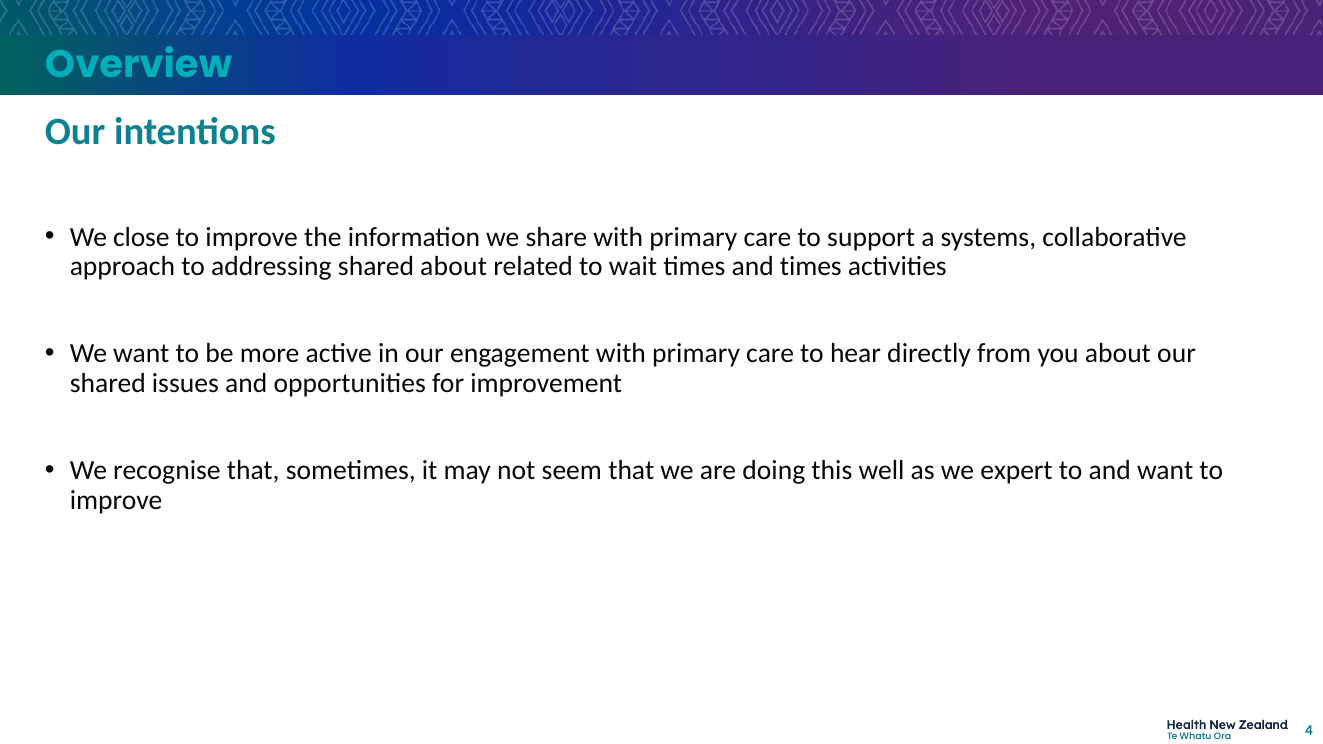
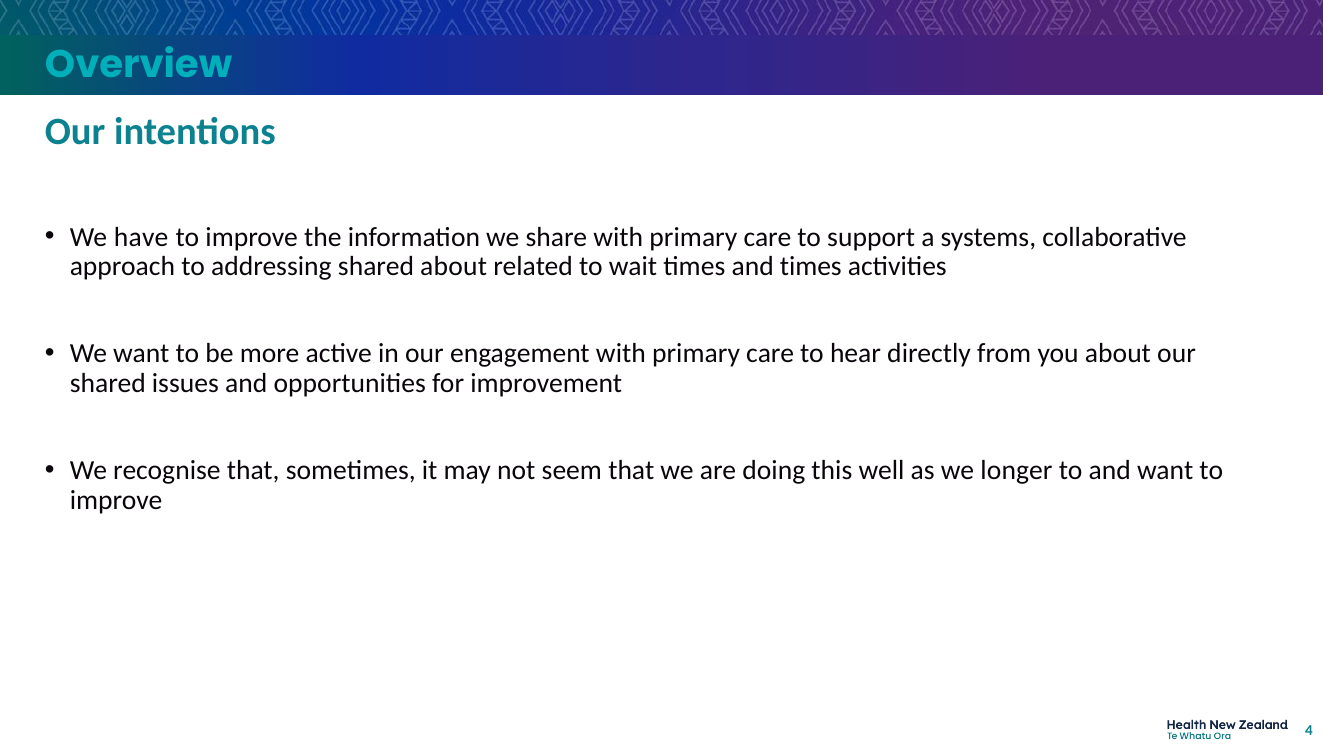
close: close -> have
expert: expert -> longer
